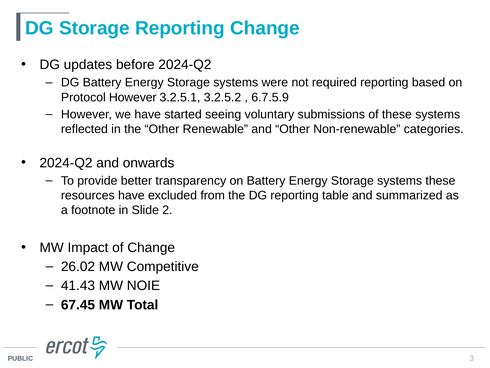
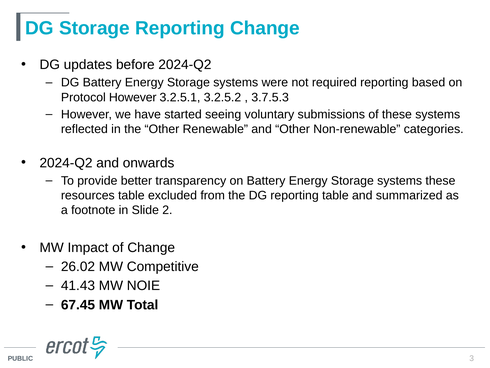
6.7.5.9: 6.7.5.9 -> 3.7.5.3
resources have: have -> table
